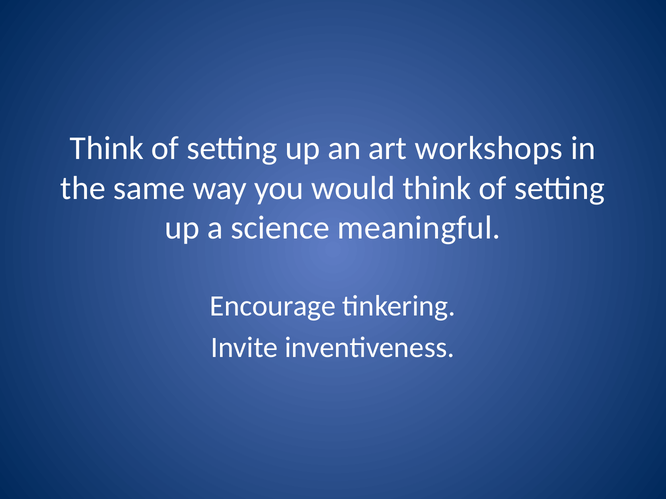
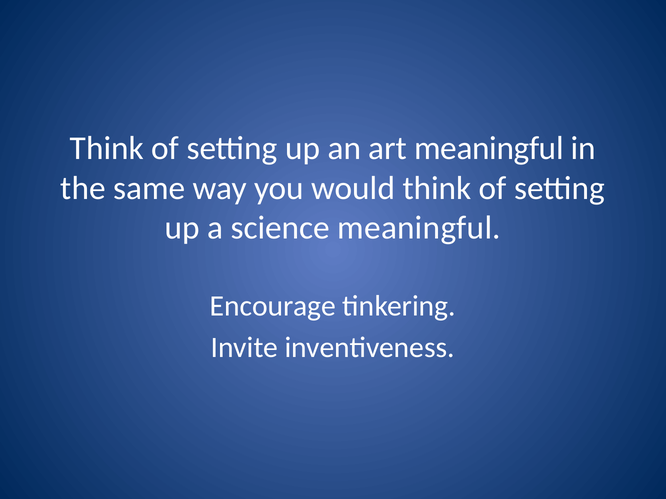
art workshops: workshops -> meaningful
